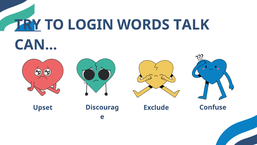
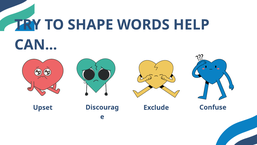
TRY underline: present -> none
LOGIN: LOGIN -> SHAPE
TALK: TALK -> HELP
